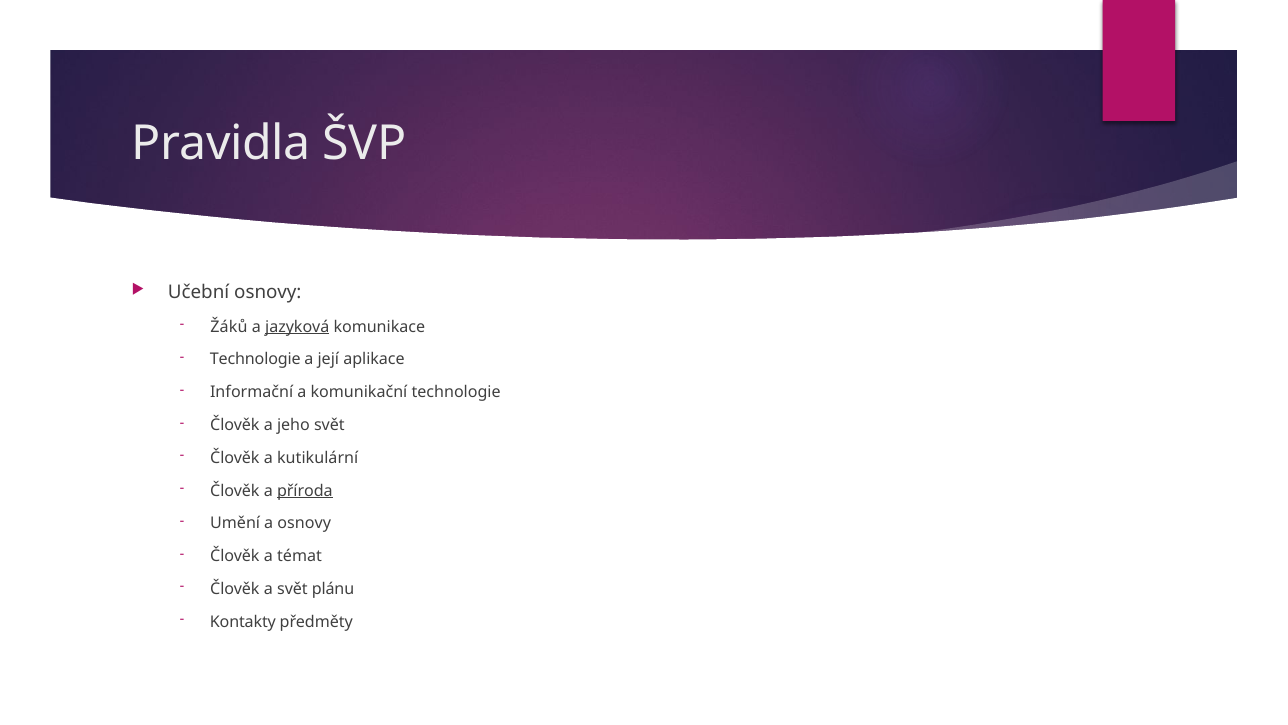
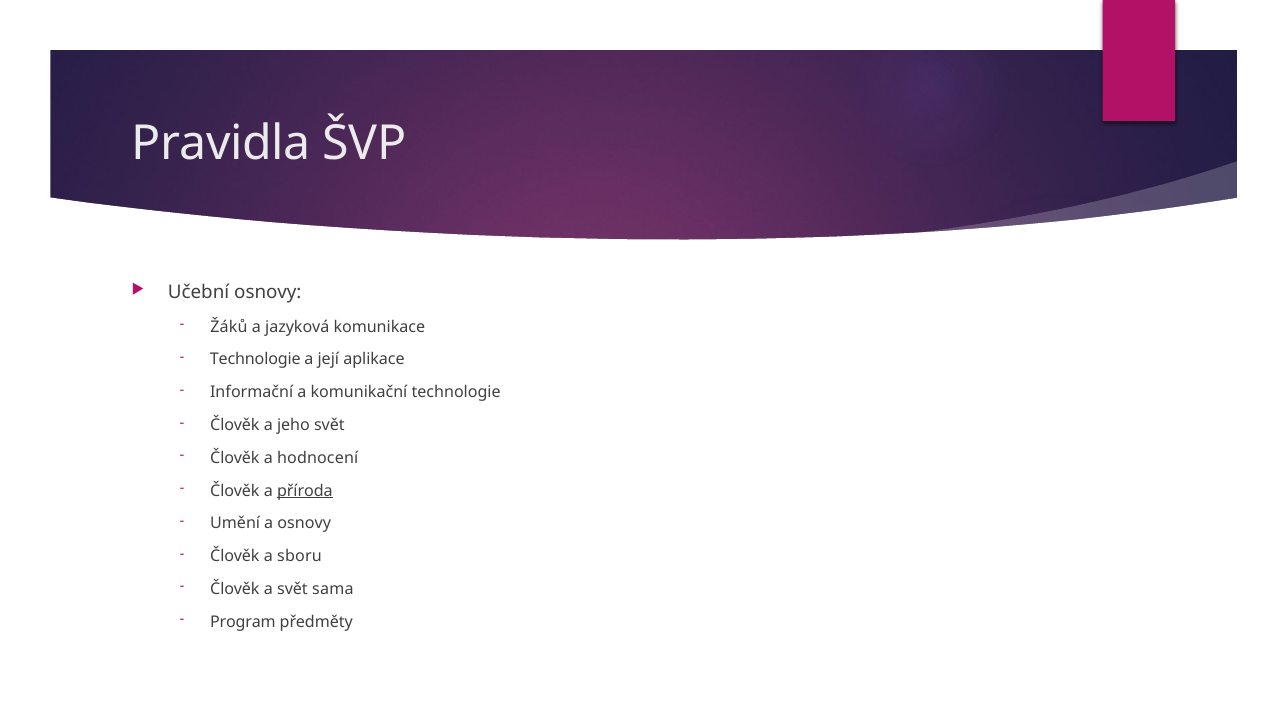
jazyková underline: present -> none
kutikulární: kutikulární -> hodnocení
témat: témat -> sboru
plánu: plánu -> sama
Kontakty: Kontakty -> Program
